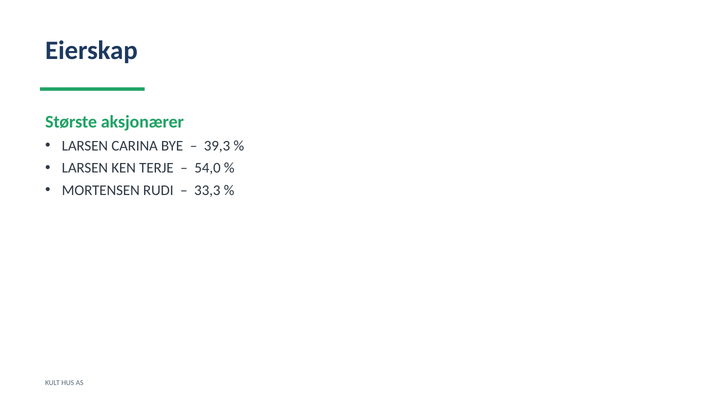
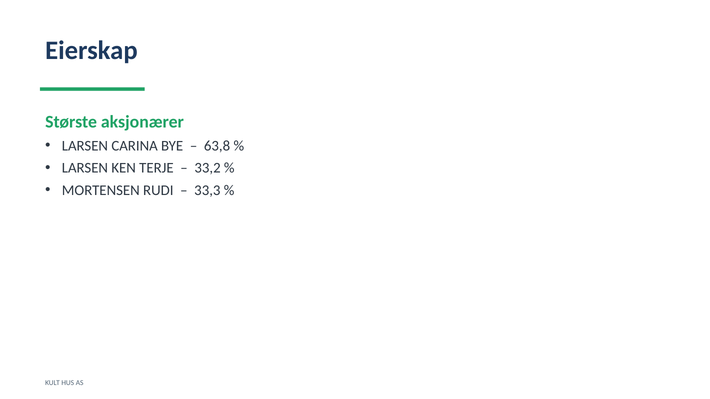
39,3: 39,3 -> 63,8
54,0: 54,0 -> 33,2
